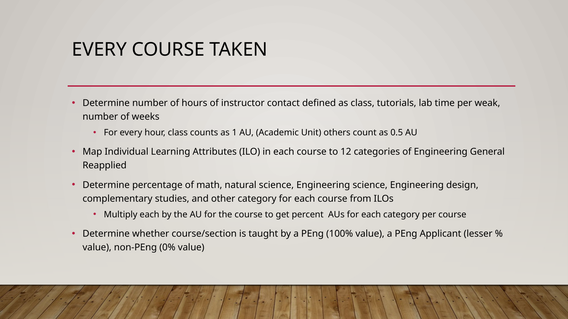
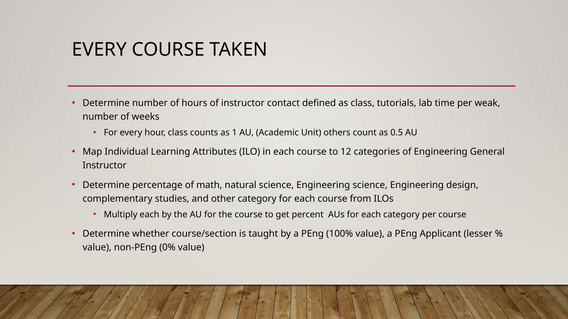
Reapplied at (105, 166): Reapplied -> Instructor
